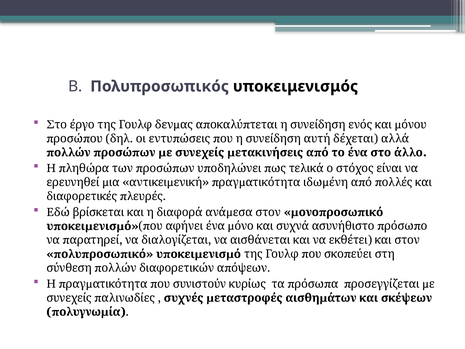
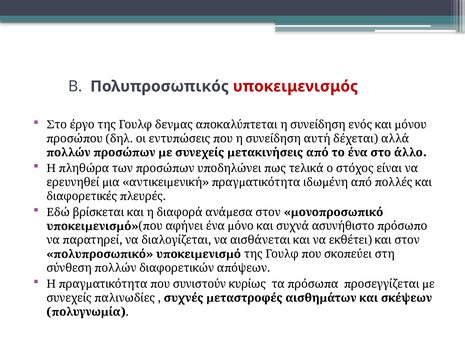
υποκειμενισμός colour: black -> red
